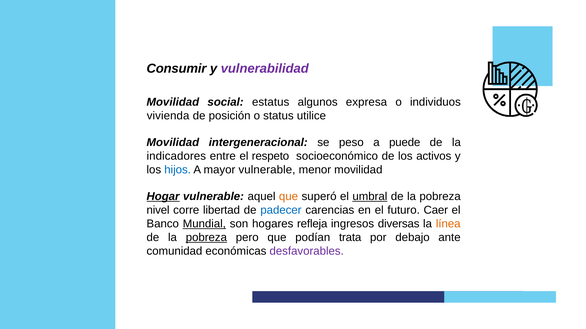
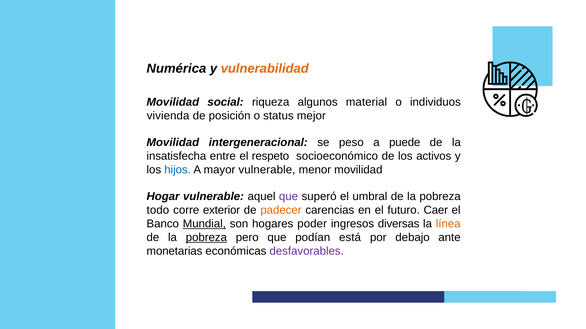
Consumir: Consumir -> Numérica
vulnerabilidad colour: purple -> orange
estatus: estatus -> riqueza
expresa: expresa -> material
utilice: utilice -> mejor
indicadores: indicadores -> insatisfecha
Hogar underline: present -> none
que at (289, 197) colour: orange -> purple
umbral underline: present -> none
nivel: nivel -> todo
libertad: libertad -> exterior
padecer colour: blue -> orange
refleja: refleja -> poder
trata: trata -> está
comunidad: comunidad -> monetarias
